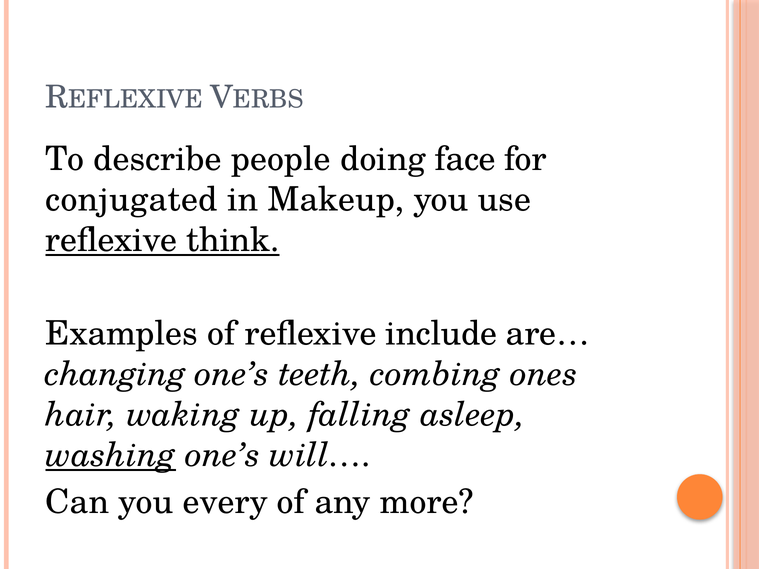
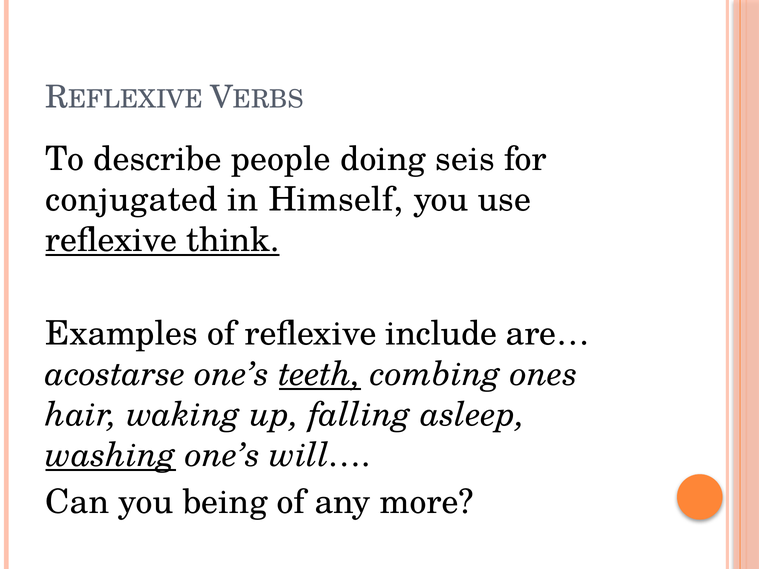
face: face -> seis
Makeup: Makeup -> Himself
changing: changing -> acostarse
teeth underline: none -> present
every: every -> being
